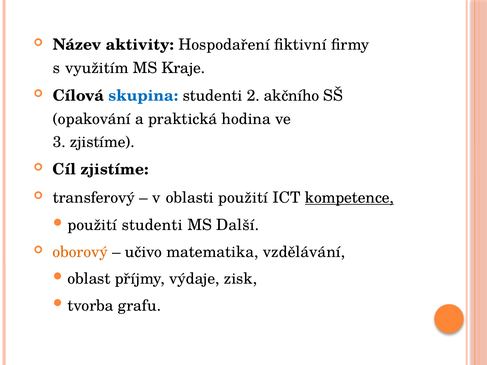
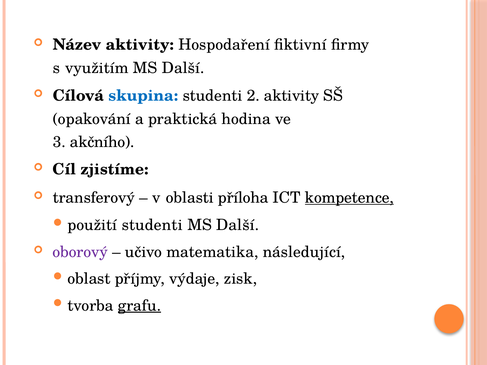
využitím MS Kraje: Kraje -> Další
2 akčního: akčního -> aktivity
3 zjistíme: zjistíme -> akčního
oblasti použití: použití -> příloha
oborový colour: orange -> purple
vzdělávání: vzdělávání -> následující
grafu underline: none -> present
